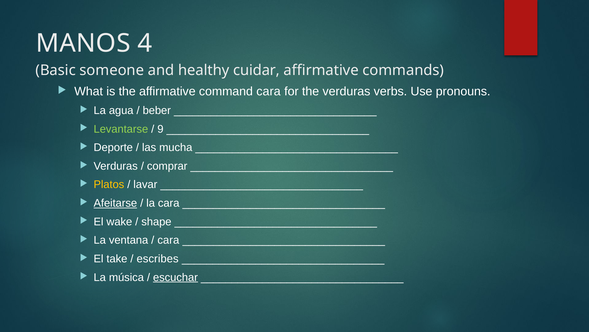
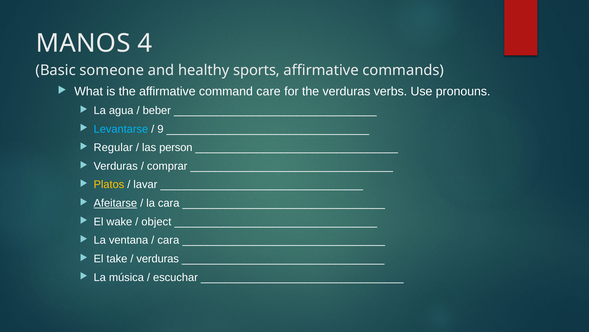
cuidar: cuidar -> sports
command cara: cara -> care
Levantarse colour: light green -> light blue
Deporte: Deporte -> Regular
mucha: mucha -> person
shape: shape -> object
escribes at (158, 258): escribes -> verduras
escuchar underline: present -> none
